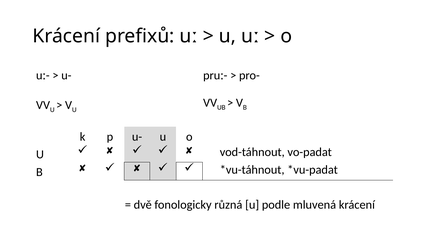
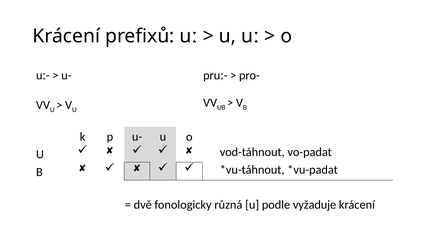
mluvená: mluvená -> vyžaduje
